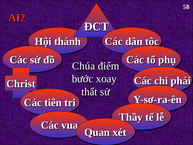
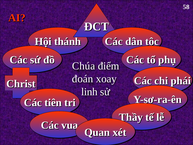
bước: bước -> đoán
thất: thất -> linh
